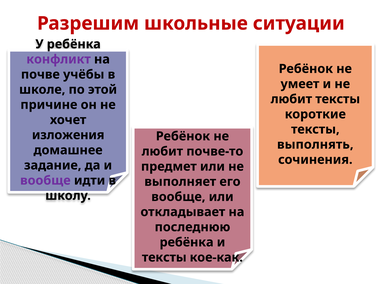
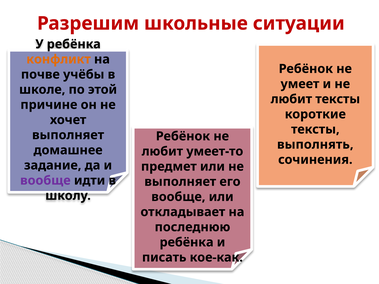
конфликт colour: purple -> orange
изложения at (68, 135): изложения -> выполняет
почве-то: почве-то -> умеет-то
тексты at (164, 258): тексты -> писать
